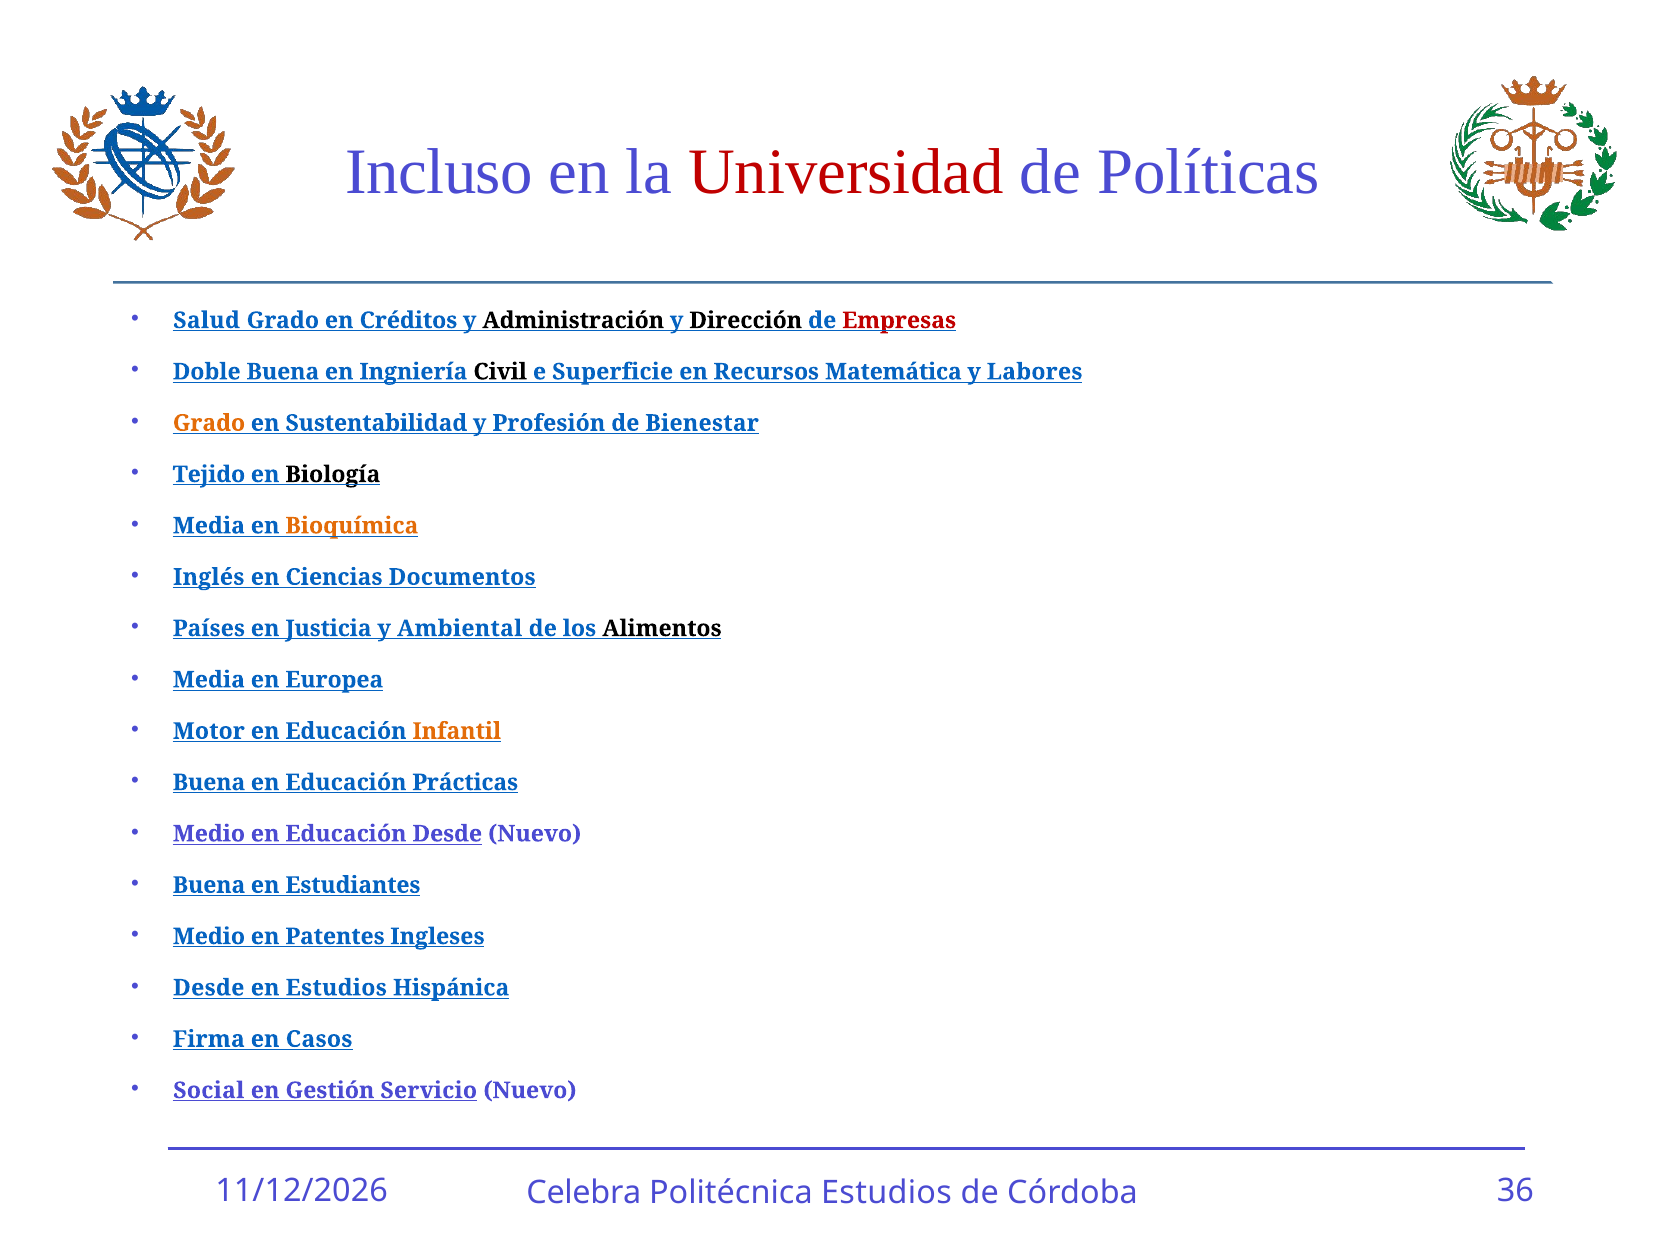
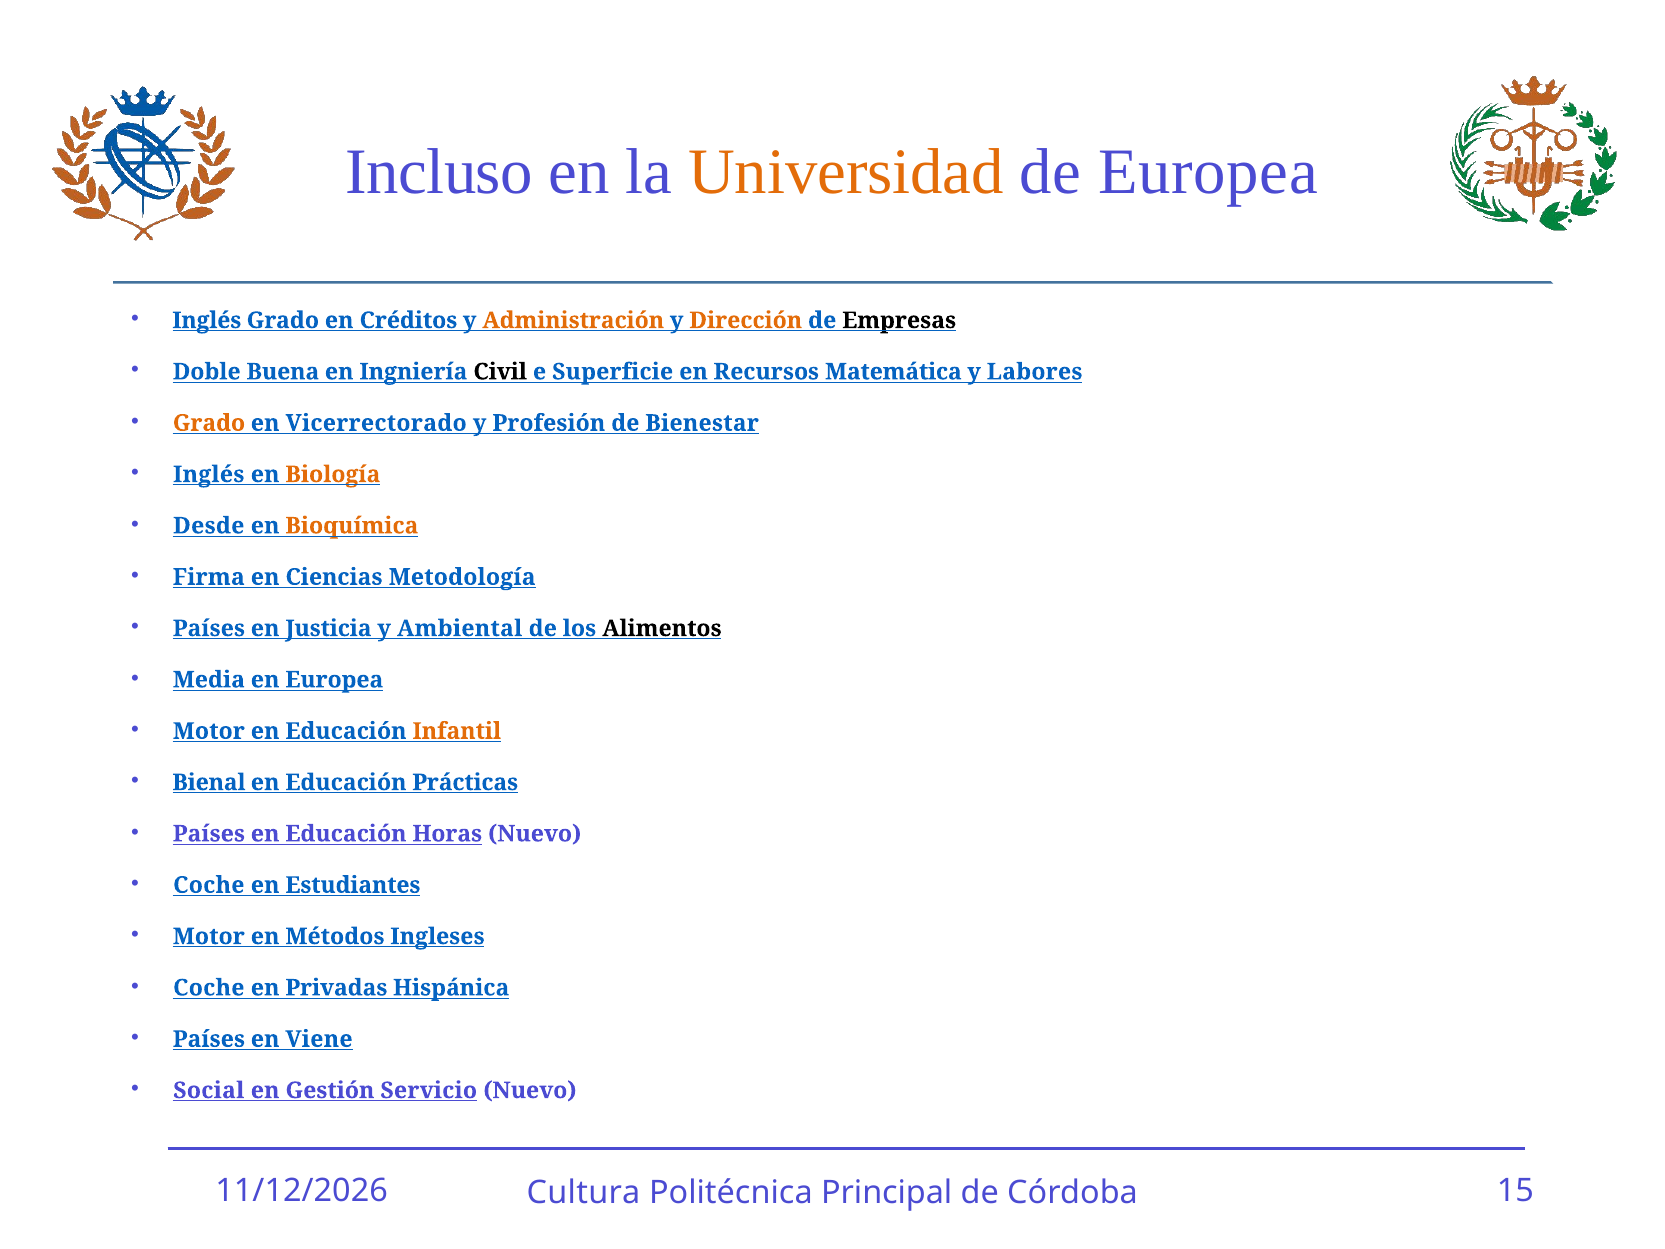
Universidad colour: red -> orange
de Políticas: Políticas -> Europea
Salud at (207, 320): Salud -> Inglés
Administración colour: black -> orange
Dirección colour: black -> orange
Empresas colour: red -> black
Sustentabilidad: Sustentabilidad -> Vicerrectorado
Tejido at (209, 474): Tejido -> Inglés
Biología colour: black -> orange
Media at (209, 526): Media -> Desde
Inglés: Inglés -> Firma
Documentos: Documentos -> Metodología
Buena at (209, 782): Buena -> Bienal
Medio at (209, 834): Medio -> Países
Educación Desde: Desde -> Horas
Buena at (209, 885): Buena -> Coche
Medio at (209, 936): Medio -> Motor
Patentes: Patentes -> Métodos
Desde at (209, 988): Desde -> Coche
en Estudios: Estudios -> Privadas
Firma at (209, 1039): Firma -> Países
Casos: Casos -> Viene
Celebra: Celebra -> Cultura
Politécnica Estudios: Estudios -> Principal
36: 36 -> 15
